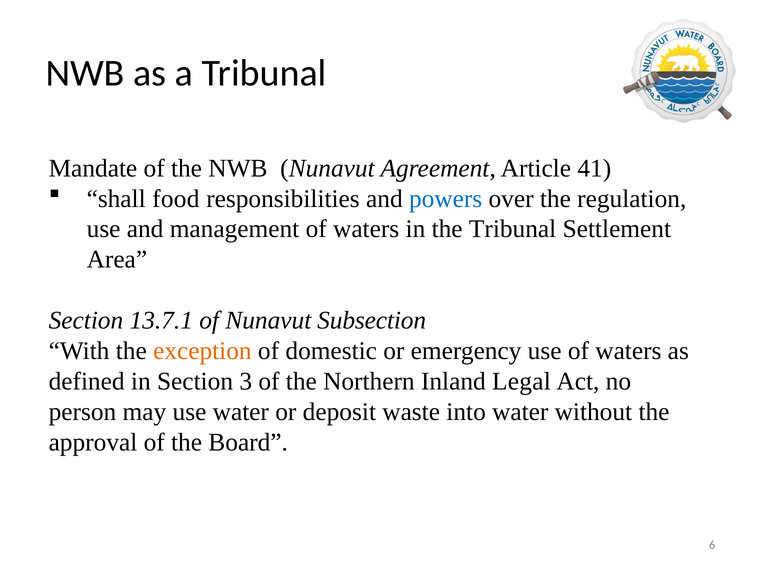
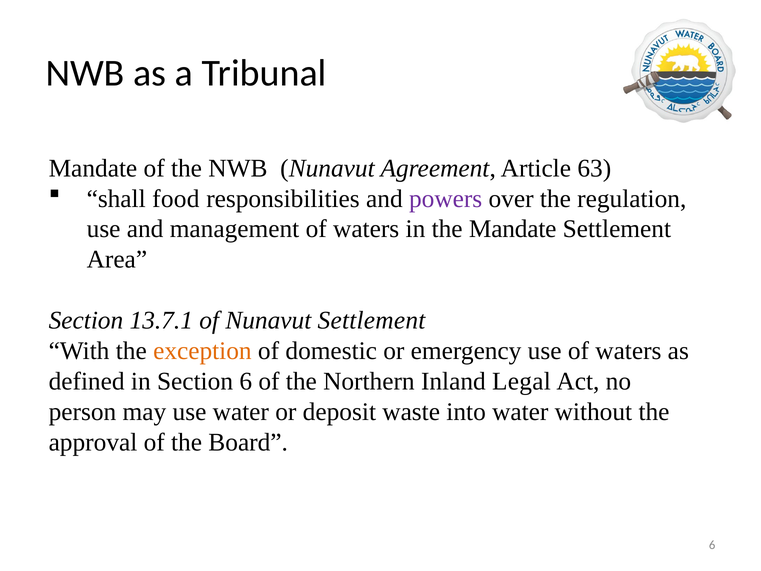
41: 41 -> 63
powers colour: blue -> purple
the Tribunal: Tribunal -> Mandate
Nunavut Subsection: Subsection -> Settlement
Section 3: 3 -> 6
